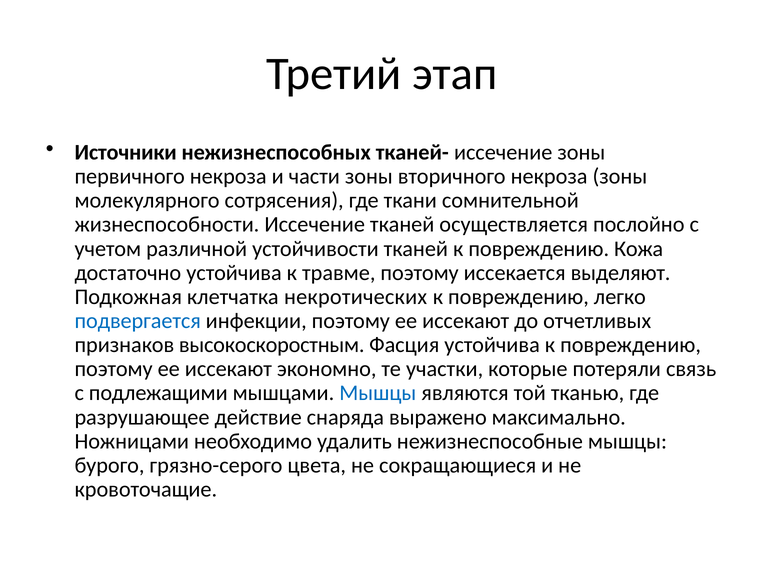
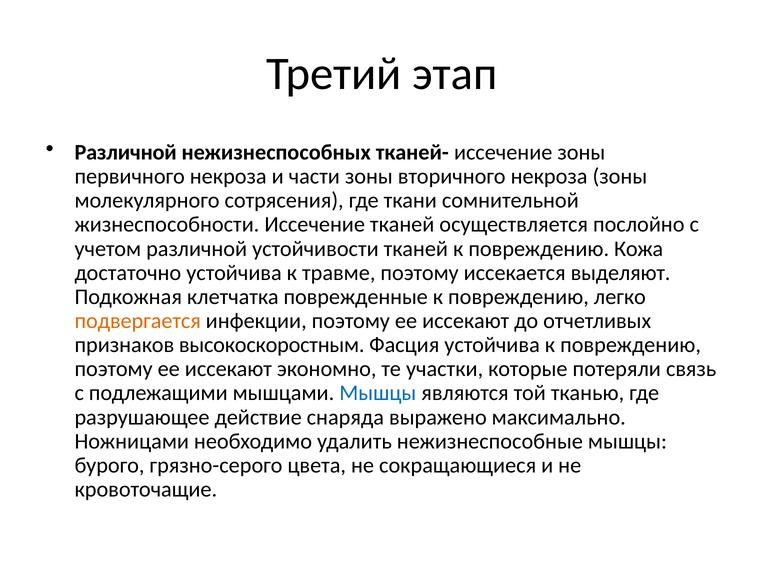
Источники at (126, 152): Источники -> Различной
некротических: некротических -> поврежденные
подвергается colour: blue -> orange
